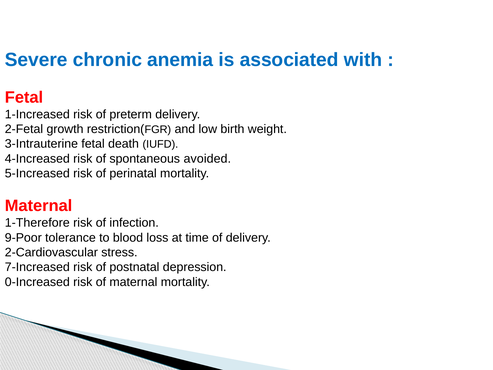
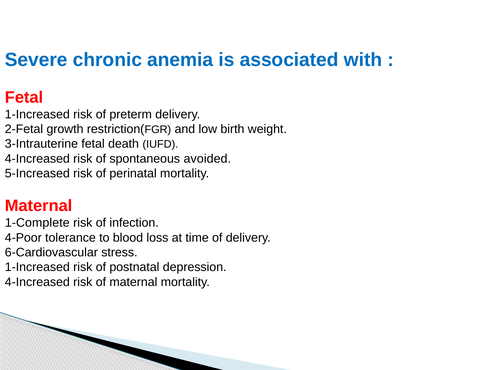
1-Therefore: 1-Therefore -> 1-Complete
9-Poor: 9-Poor -> 4-Poor
2-Cardiovascular: 2-Cardiovascular -> 6-Cardiovascular
7-Increased at (37, 267): 7-Increased -> 1-Increased
0-Increased at (37, 282): 0-Increased -> 4-Increased
